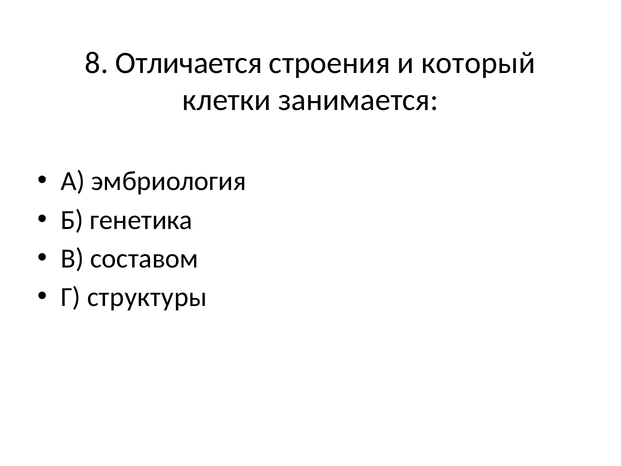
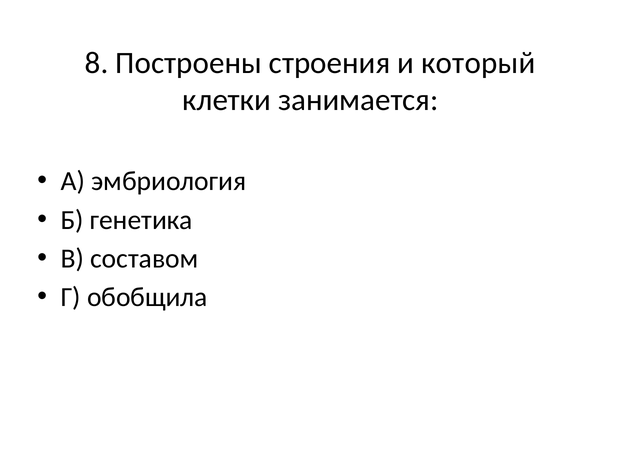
Отличается: Отличается -> Построены
структуры: структуры -> обобщила
